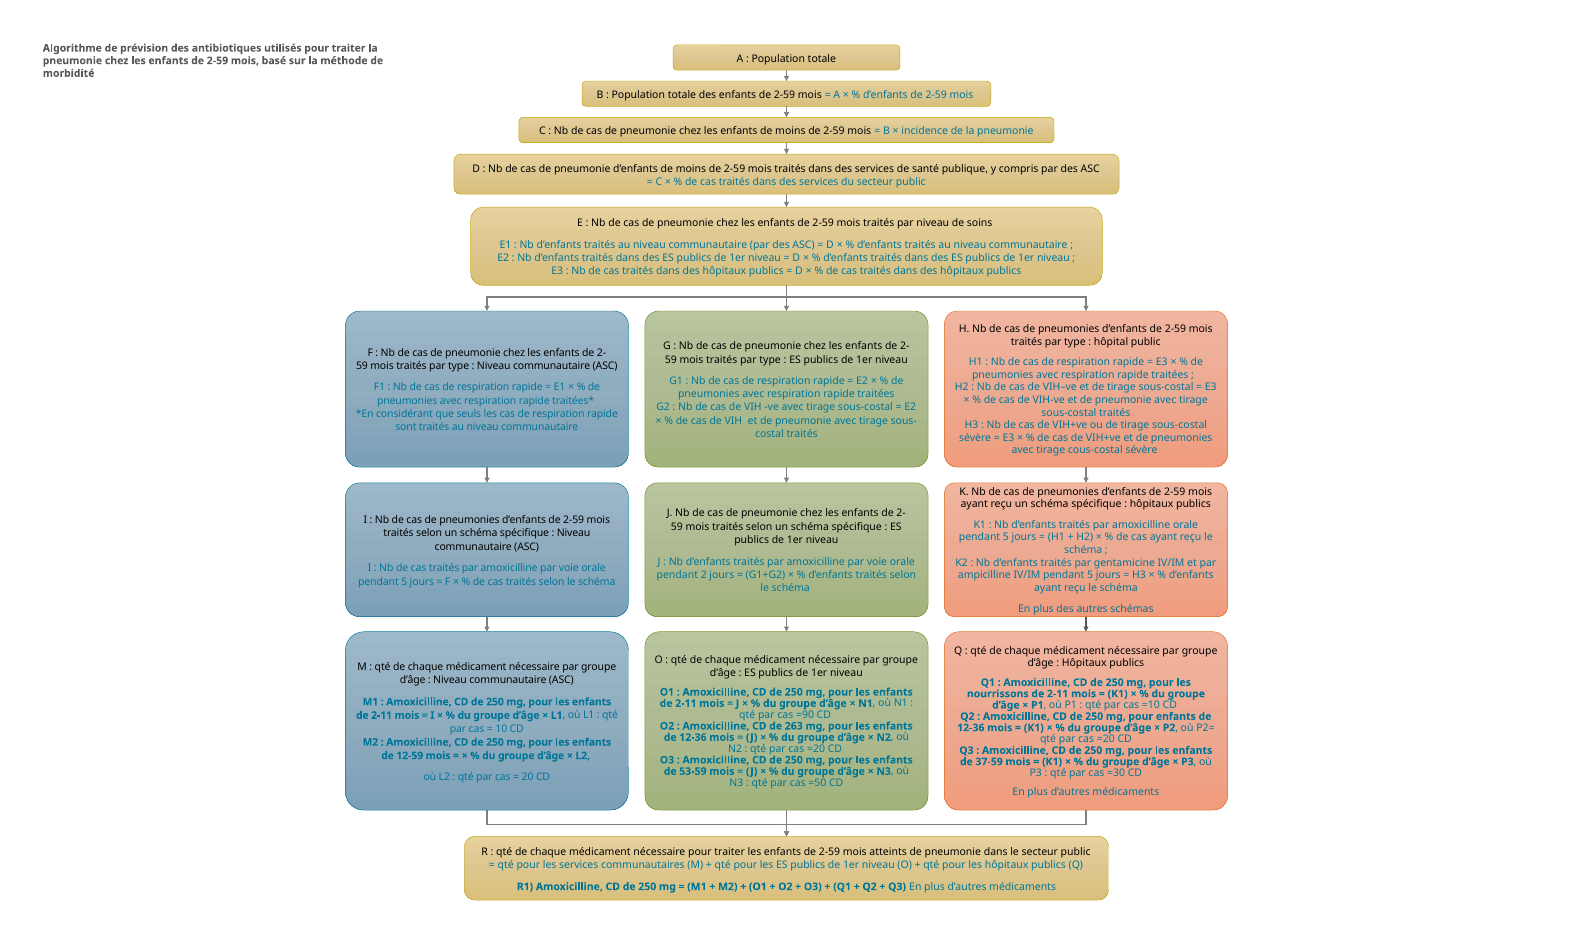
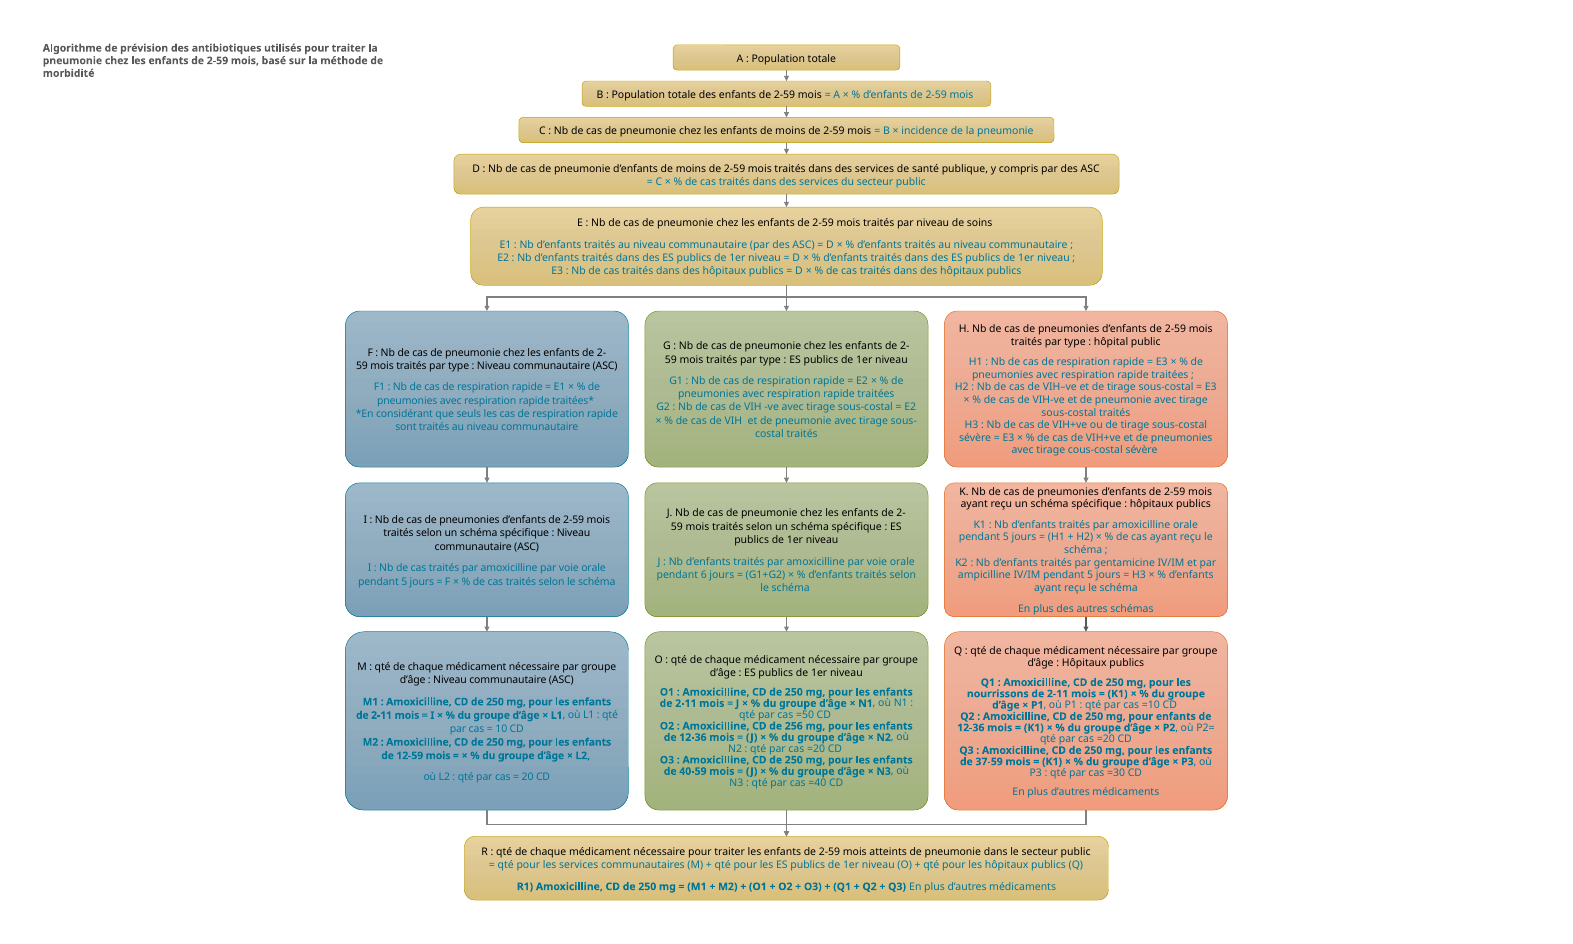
2: 2 -> 6
=90: =90 -> =50
263: 263 -> 256
53-59: 53-59 -> 40-59
=50: =50 -> =40
